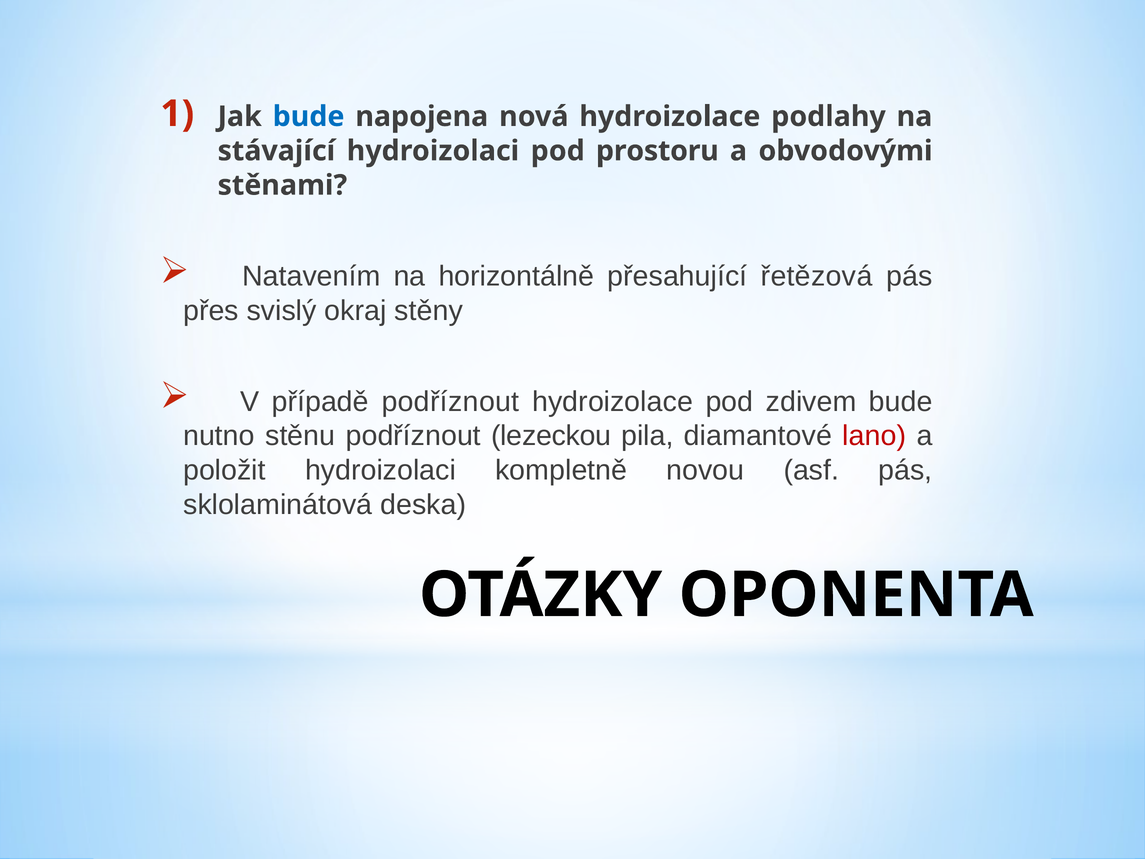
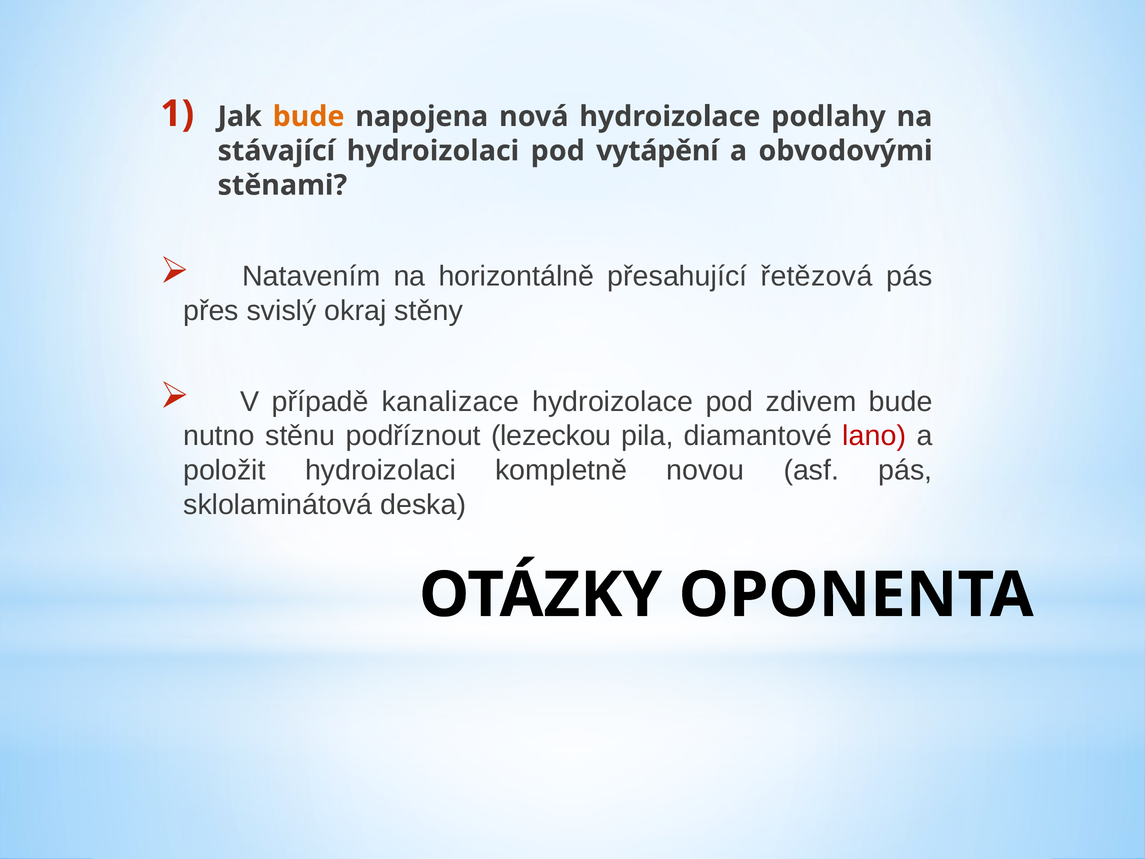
bude at (309, 117) colour: blue -> orange
prostoru: prostoru -> vytápění
případě podříznout: podříznout -> kanalizace
